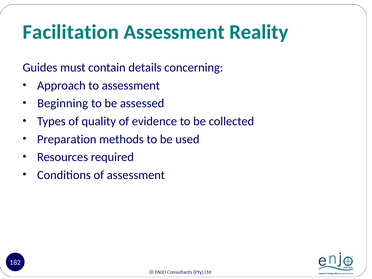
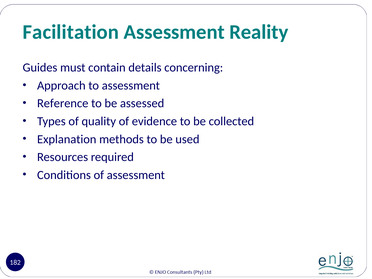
Beginning: Beginning -> Reference
Preparation: Preparation -> Explanation
